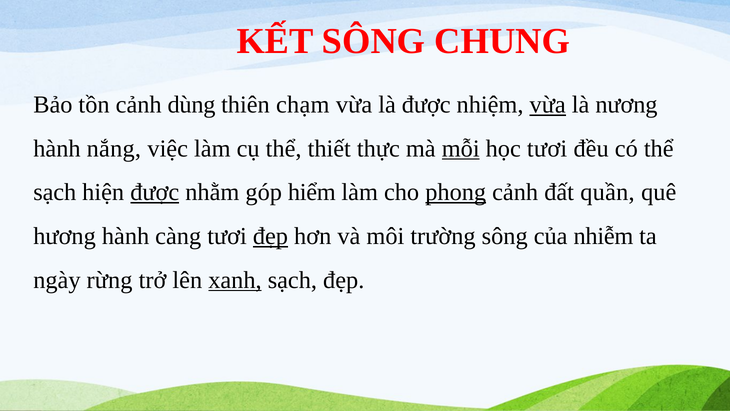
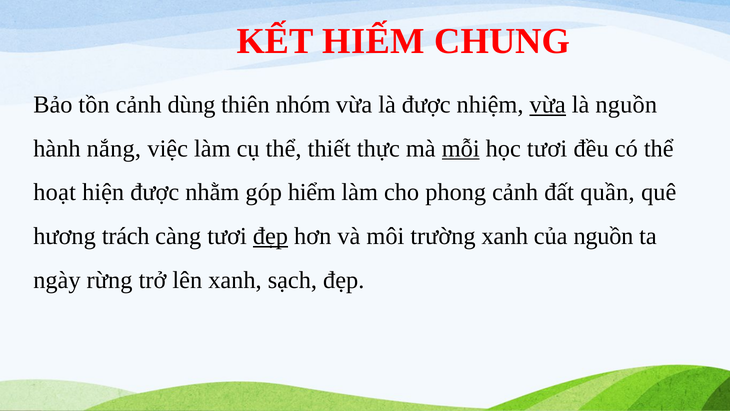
KẾT SÔNG: SÔNG -> HIẾM
chạm: chạm -> nhóm
là nương: nương -> nguồn
sạch at (55, 192): sạch -> hoạt
được at (155, 192) underline: present -> none
phong underline: present -> none
hương hành: hành -> trách
trường sông: sông -> xanh
của nhiễm: nhiễm -> nguồn
xanh at (235, 280) underline: present -> none
